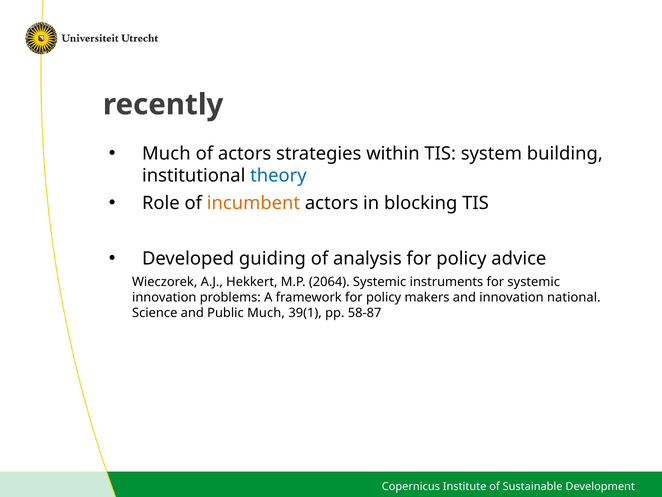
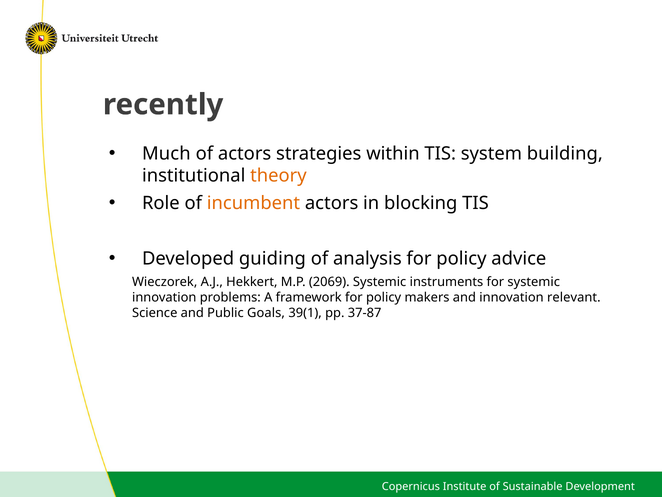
theory colour: blue -> orange
2064: 2064 -> 2069
national: national -> relevant
Public Much: Much -> Goals
58-87: 58-87 -> 37-87
